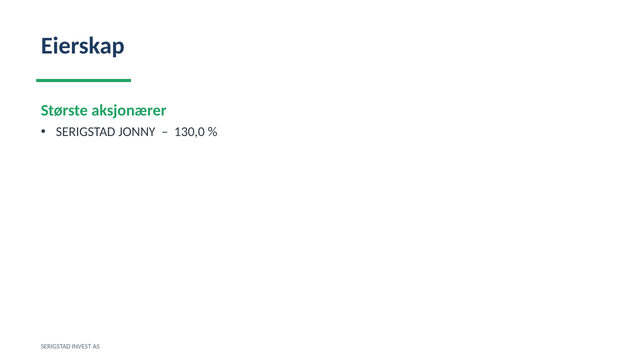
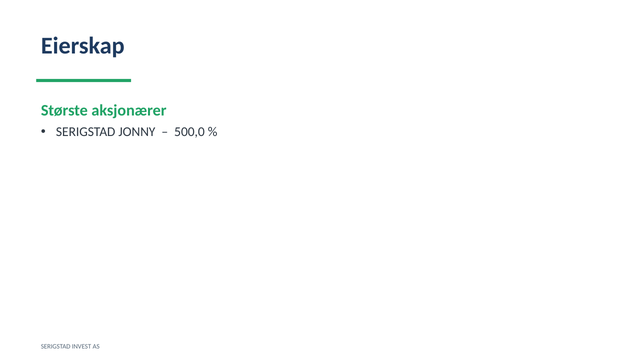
130,0: 130,0 -> 500,0
